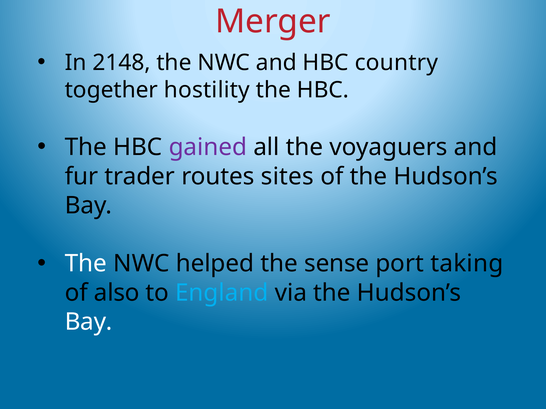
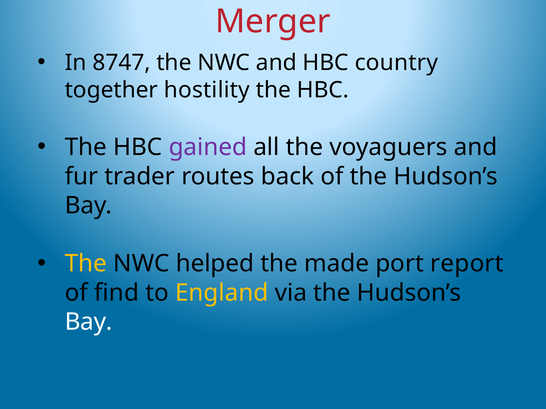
2148: 2148 -> 8747
sites: sites -> back
The at (86, 264) colour: white -> yellow
sense: sense -> made
taking: taking -> report
also: also -> find
England colour: light blue -> yellow
